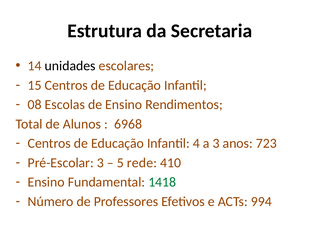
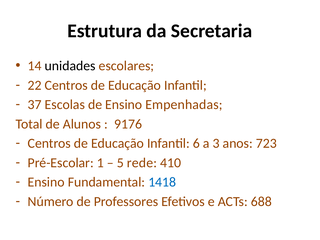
15: 15 -> 22
08: 08 -> 37
Rendimentos: Rendimentos -> Empenhadas
6968: 6968 -> 9176
4: 4 -> 6
Pré-Escolar 3: 3 -> 1
1418 colour: green -> blue
994: 994 -> 688
